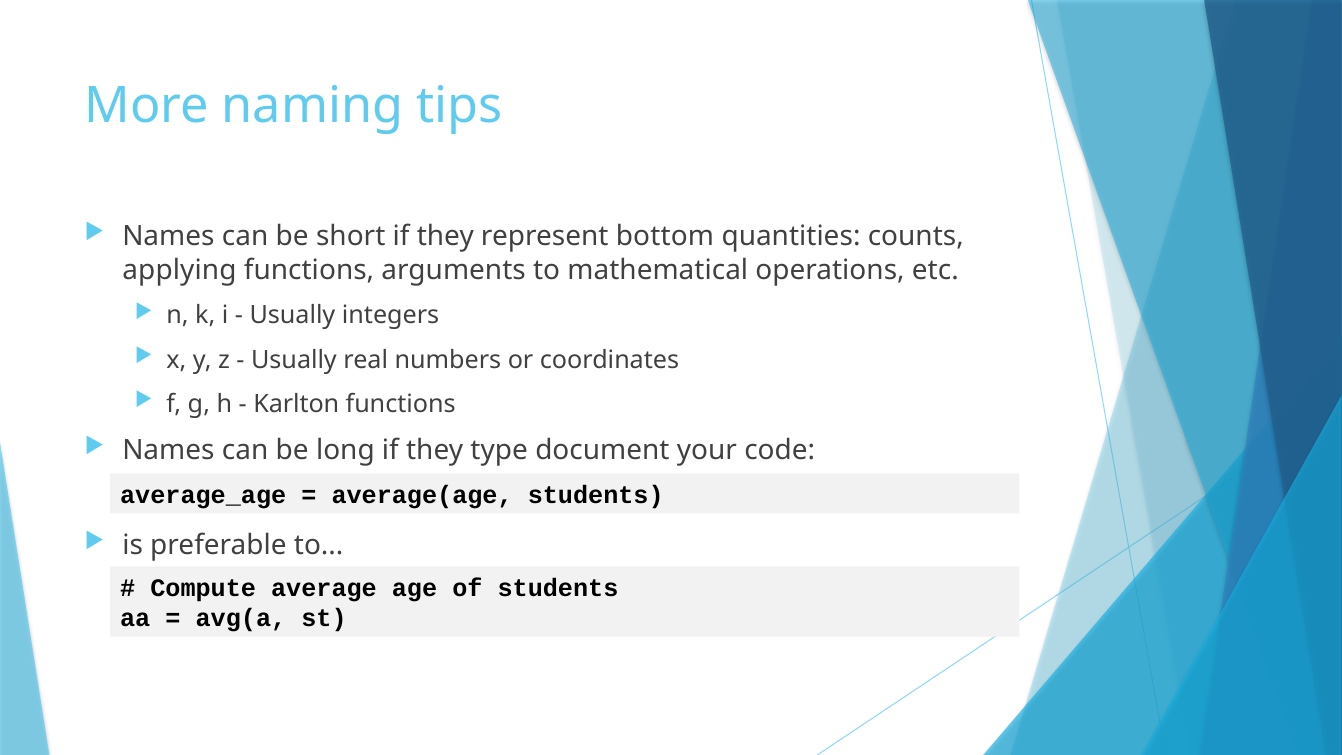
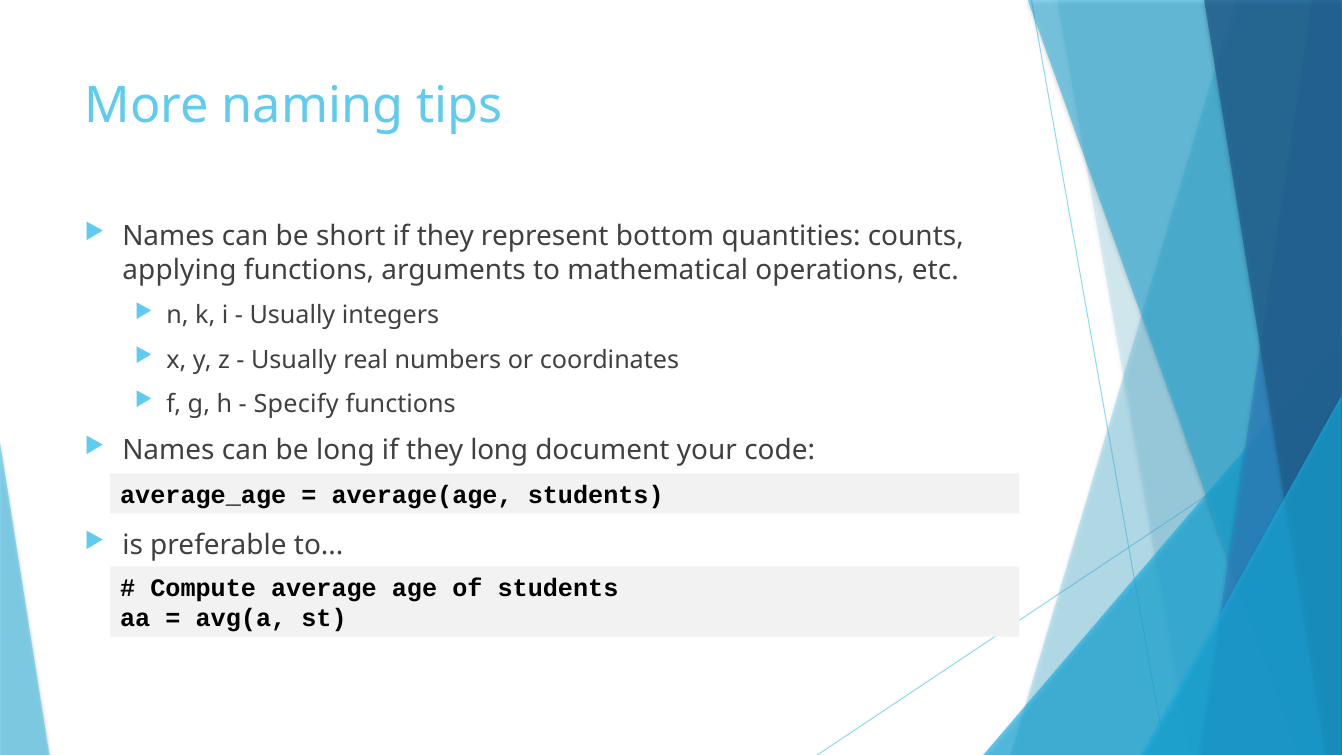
Karlton: Karlton -> Specify
they type: type -> long
